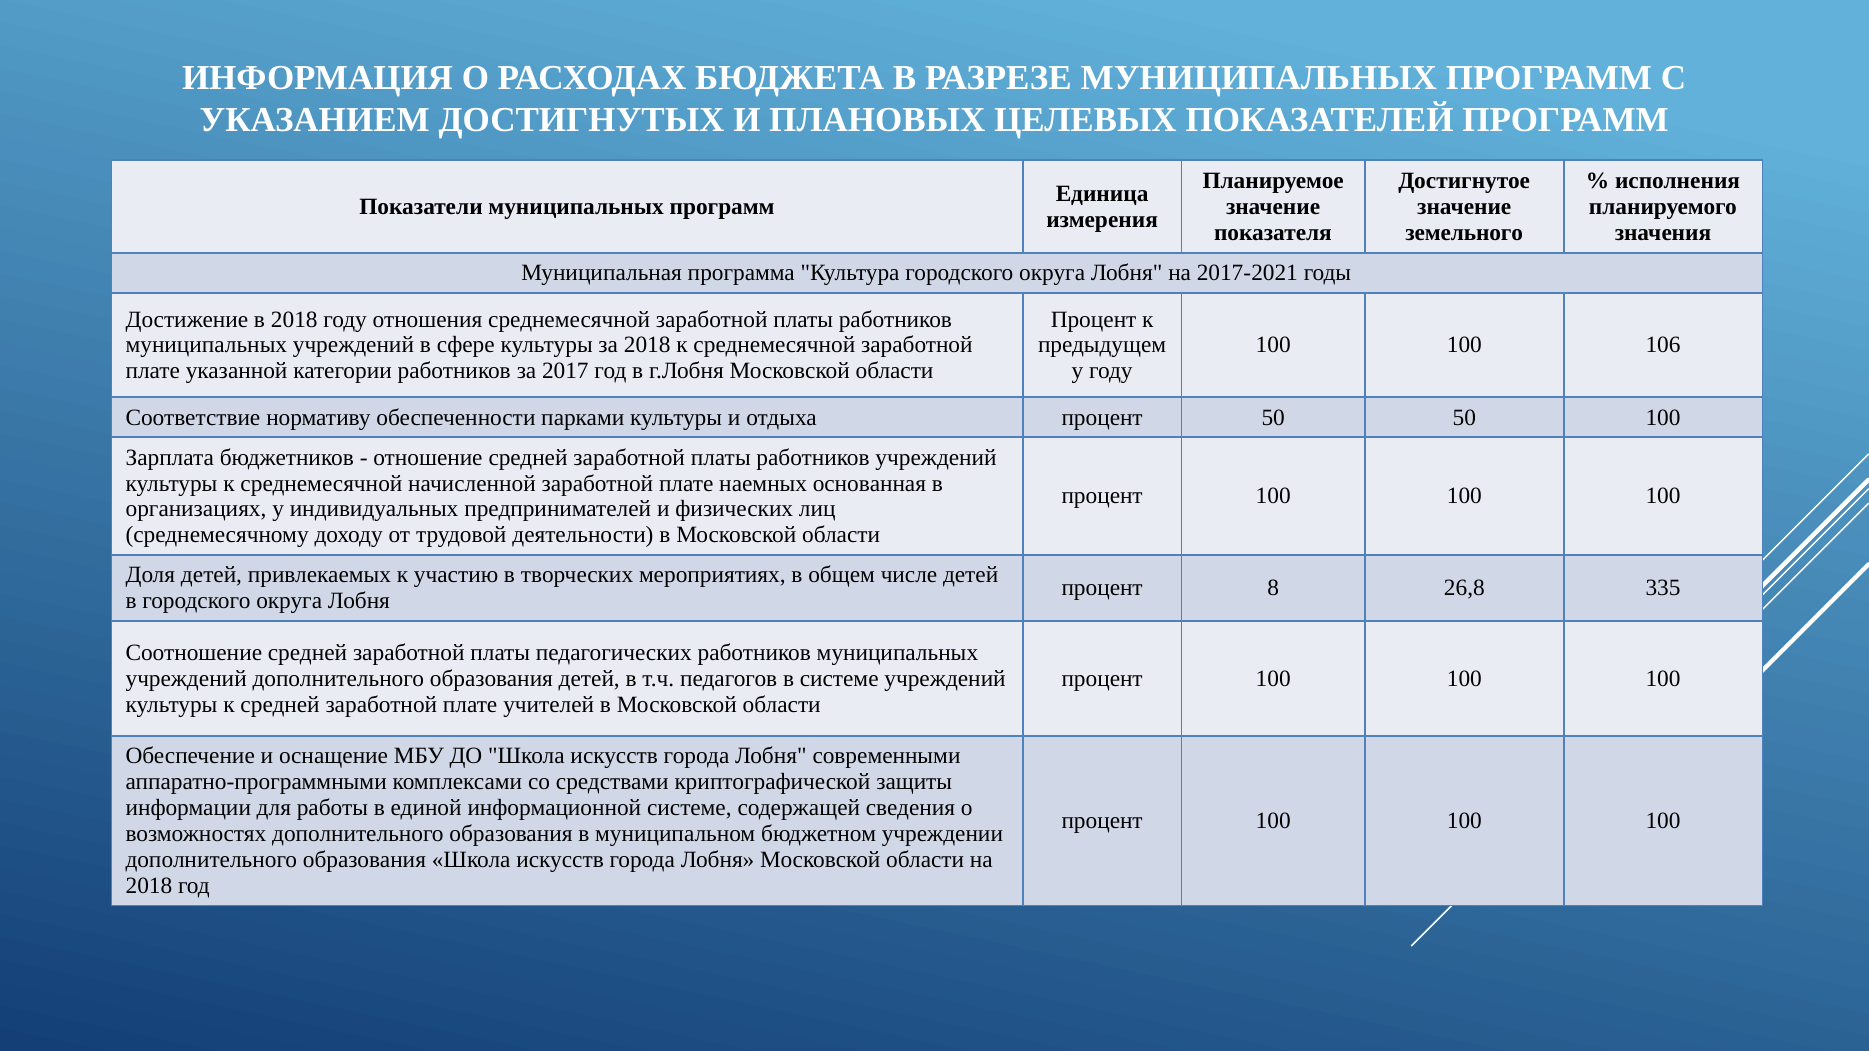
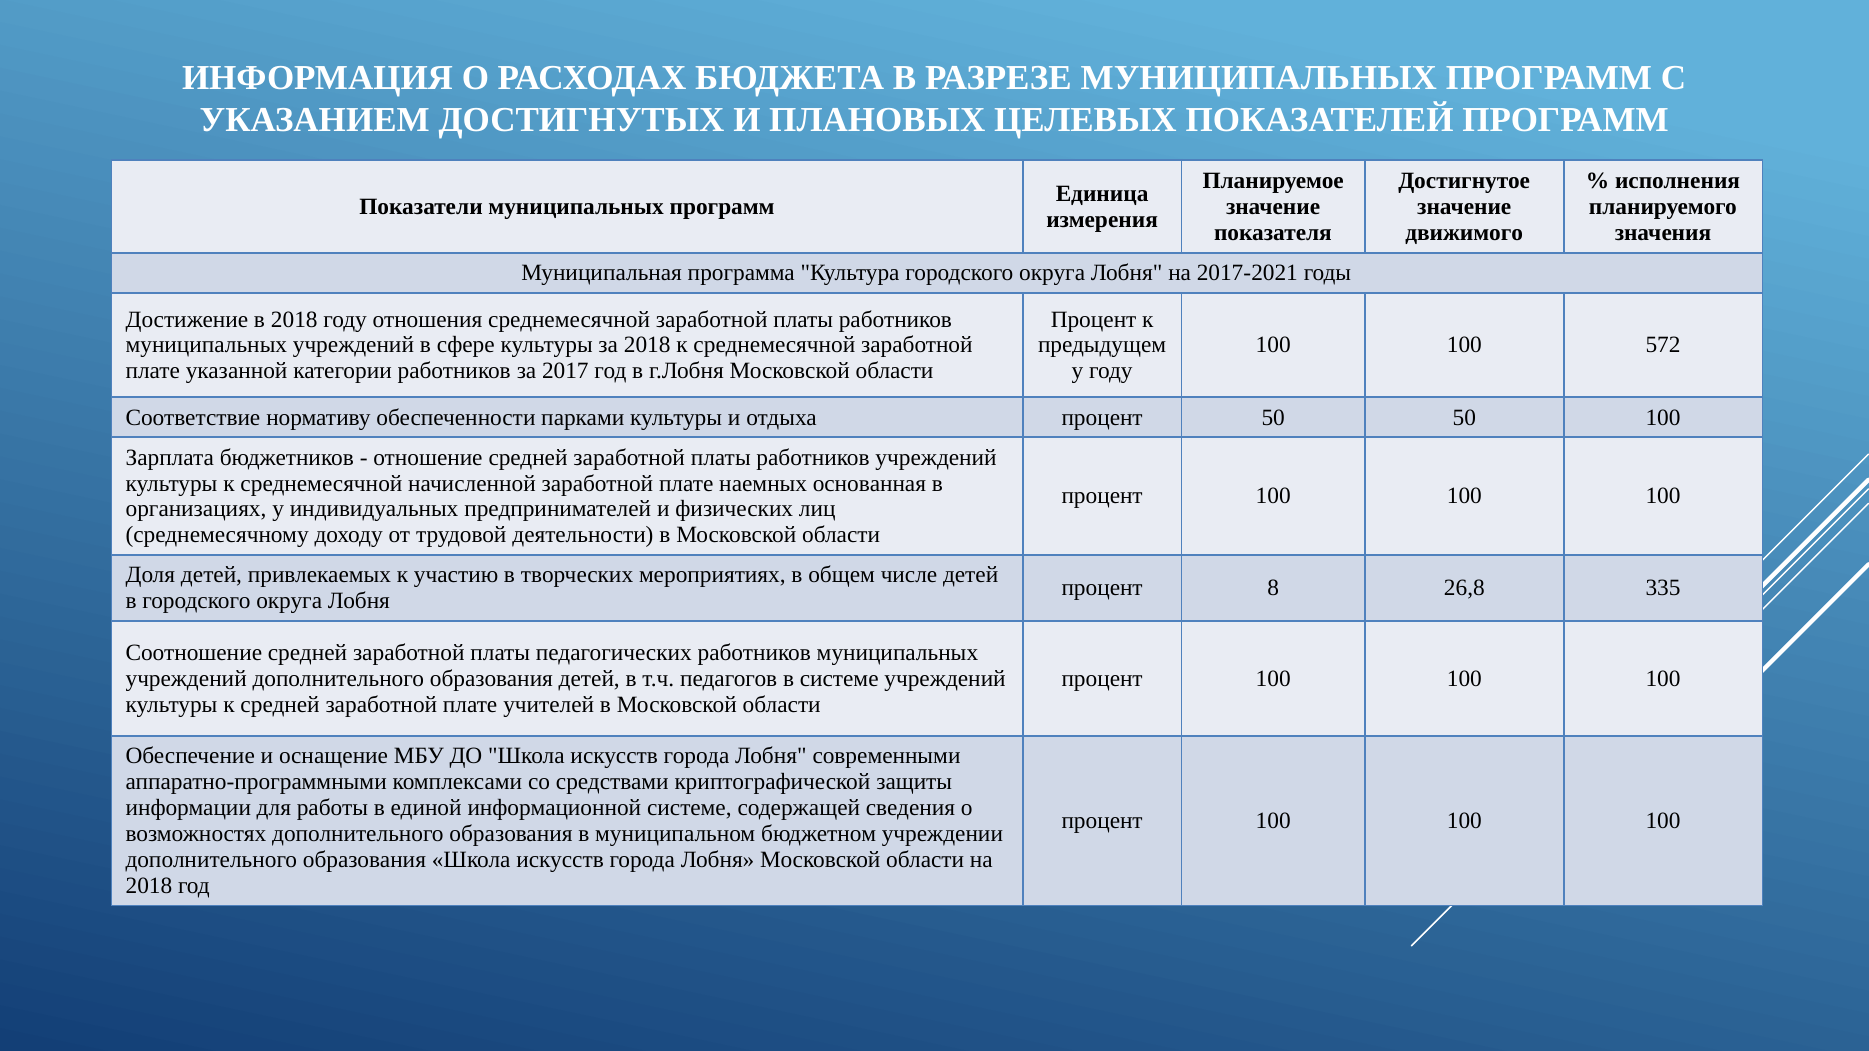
земельного: земельного -> движимого
106: 106 -> 572
